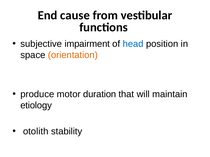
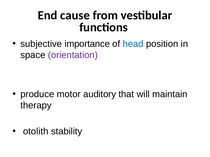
impairment: impairment -> importance
orientation colour: orange -> purple
duration: duration -> auditory
etiology: etiology -> therapy
